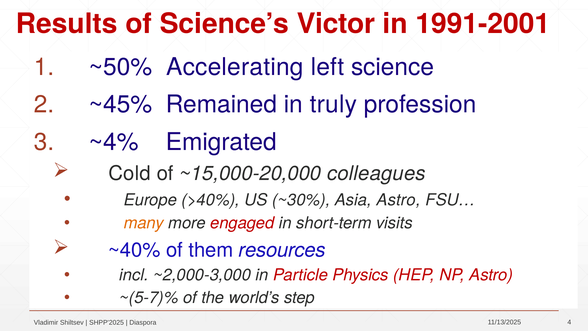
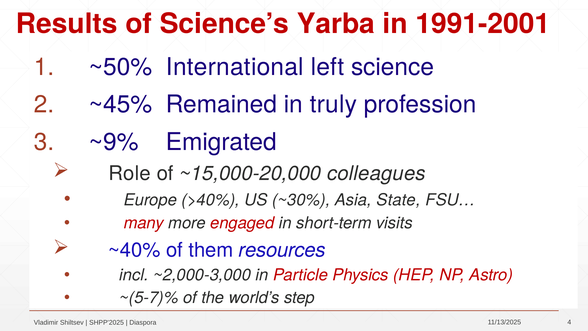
Victor: Victor -> Yarba
Accelerating: Accelerating -> International
~4%: ~4% -> ~9%
Cold: Cold -> Role
Asia Astro: Astro -> State
many colour: orange -> red
